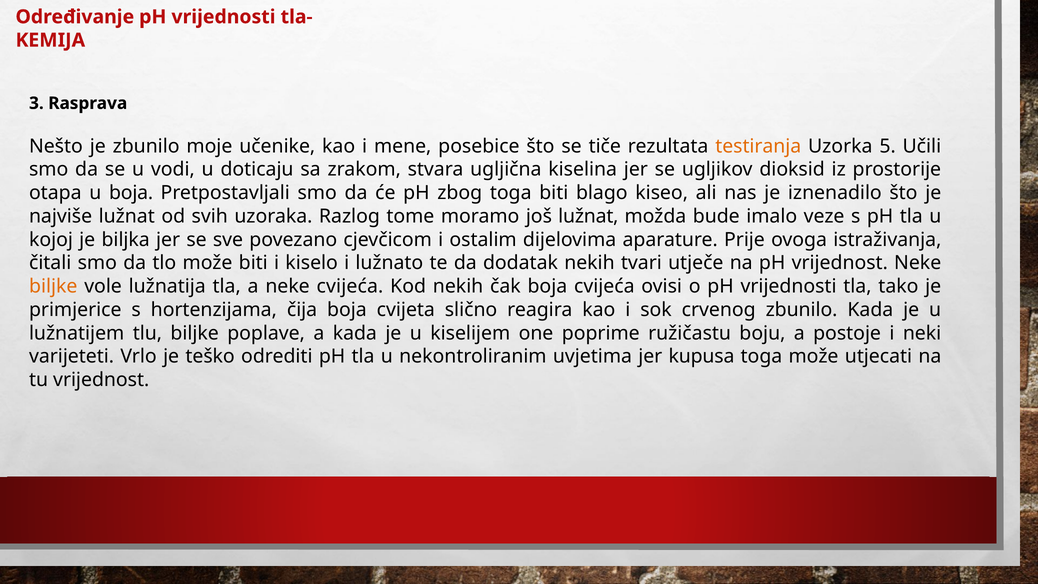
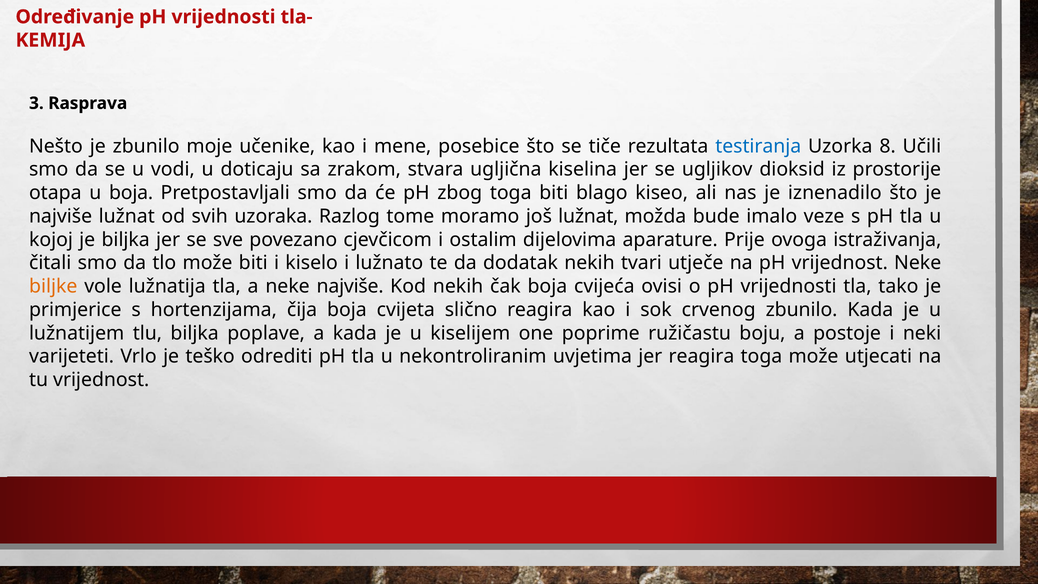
testiranja colour: orange -> blue
5: 5 -> 8
neke cvijeća: cvijeća -> najviše
tlu biljke: biljke -> biljka
jer kupusa: kupusa -> reagira
